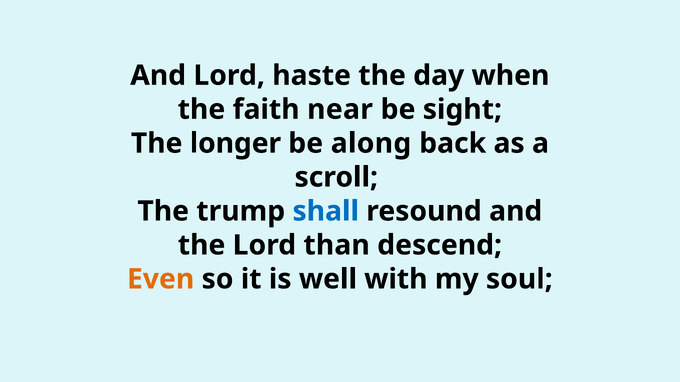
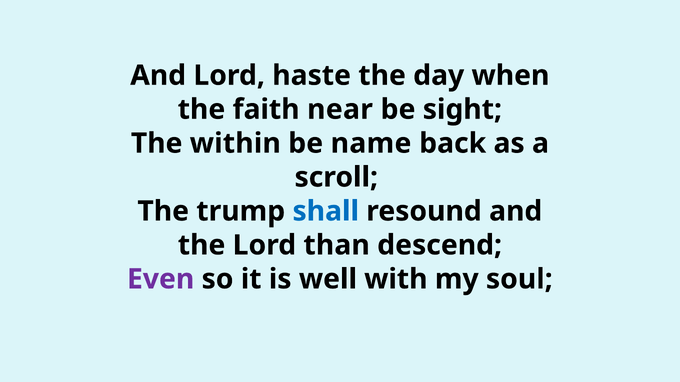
longer: longer -> within
along: along -> name
Even colour: orange -> purple
